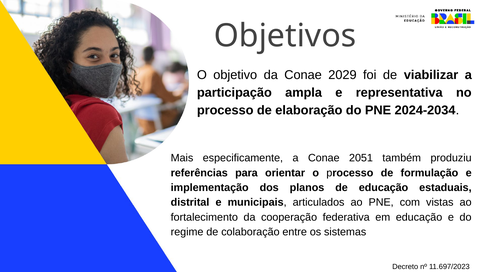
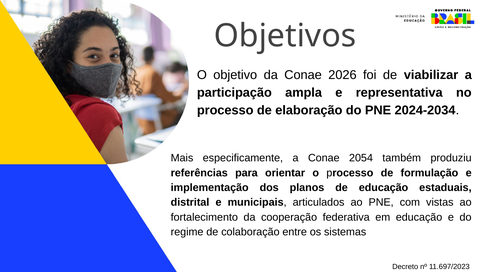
2029: 2029 -> 2026
2051: 2051 -> 2054
